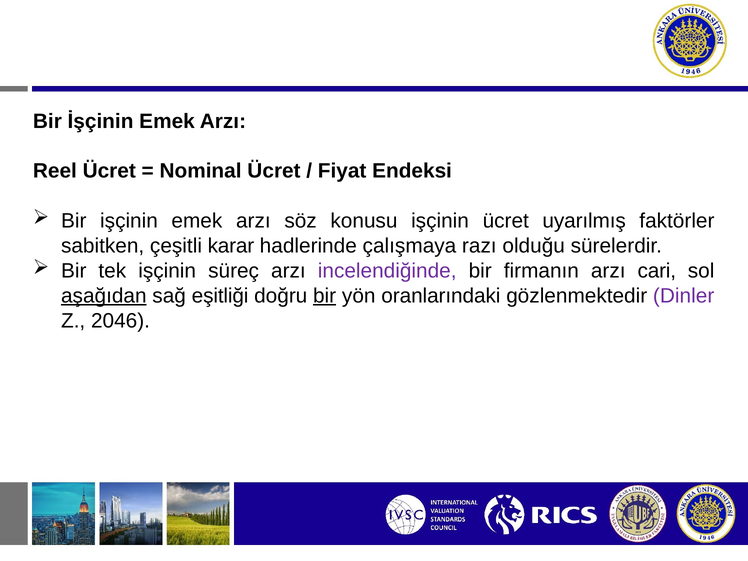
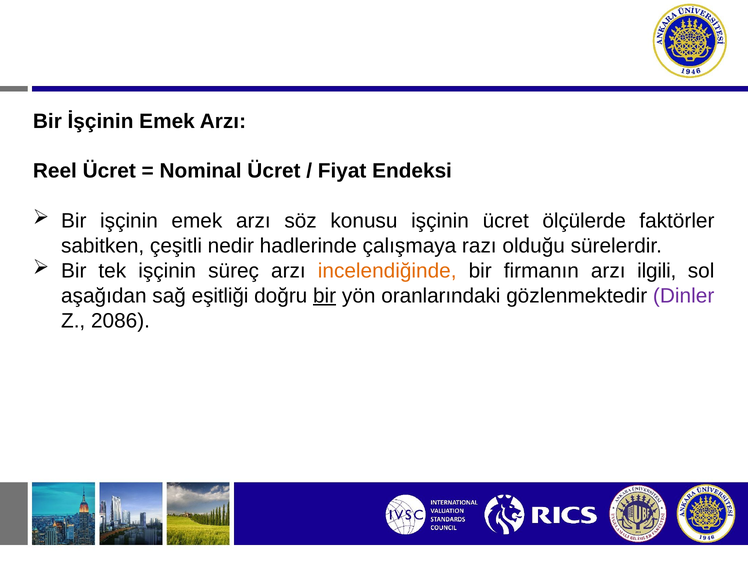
uyarılmış: uyarılmış -> ölçülerde
karar: karar -> nedir
incelendiğinde colour: purple -> orange
cari: cari -> ilgili
aşağıdan underline: present -> none
2046: 2046 -> 2086
